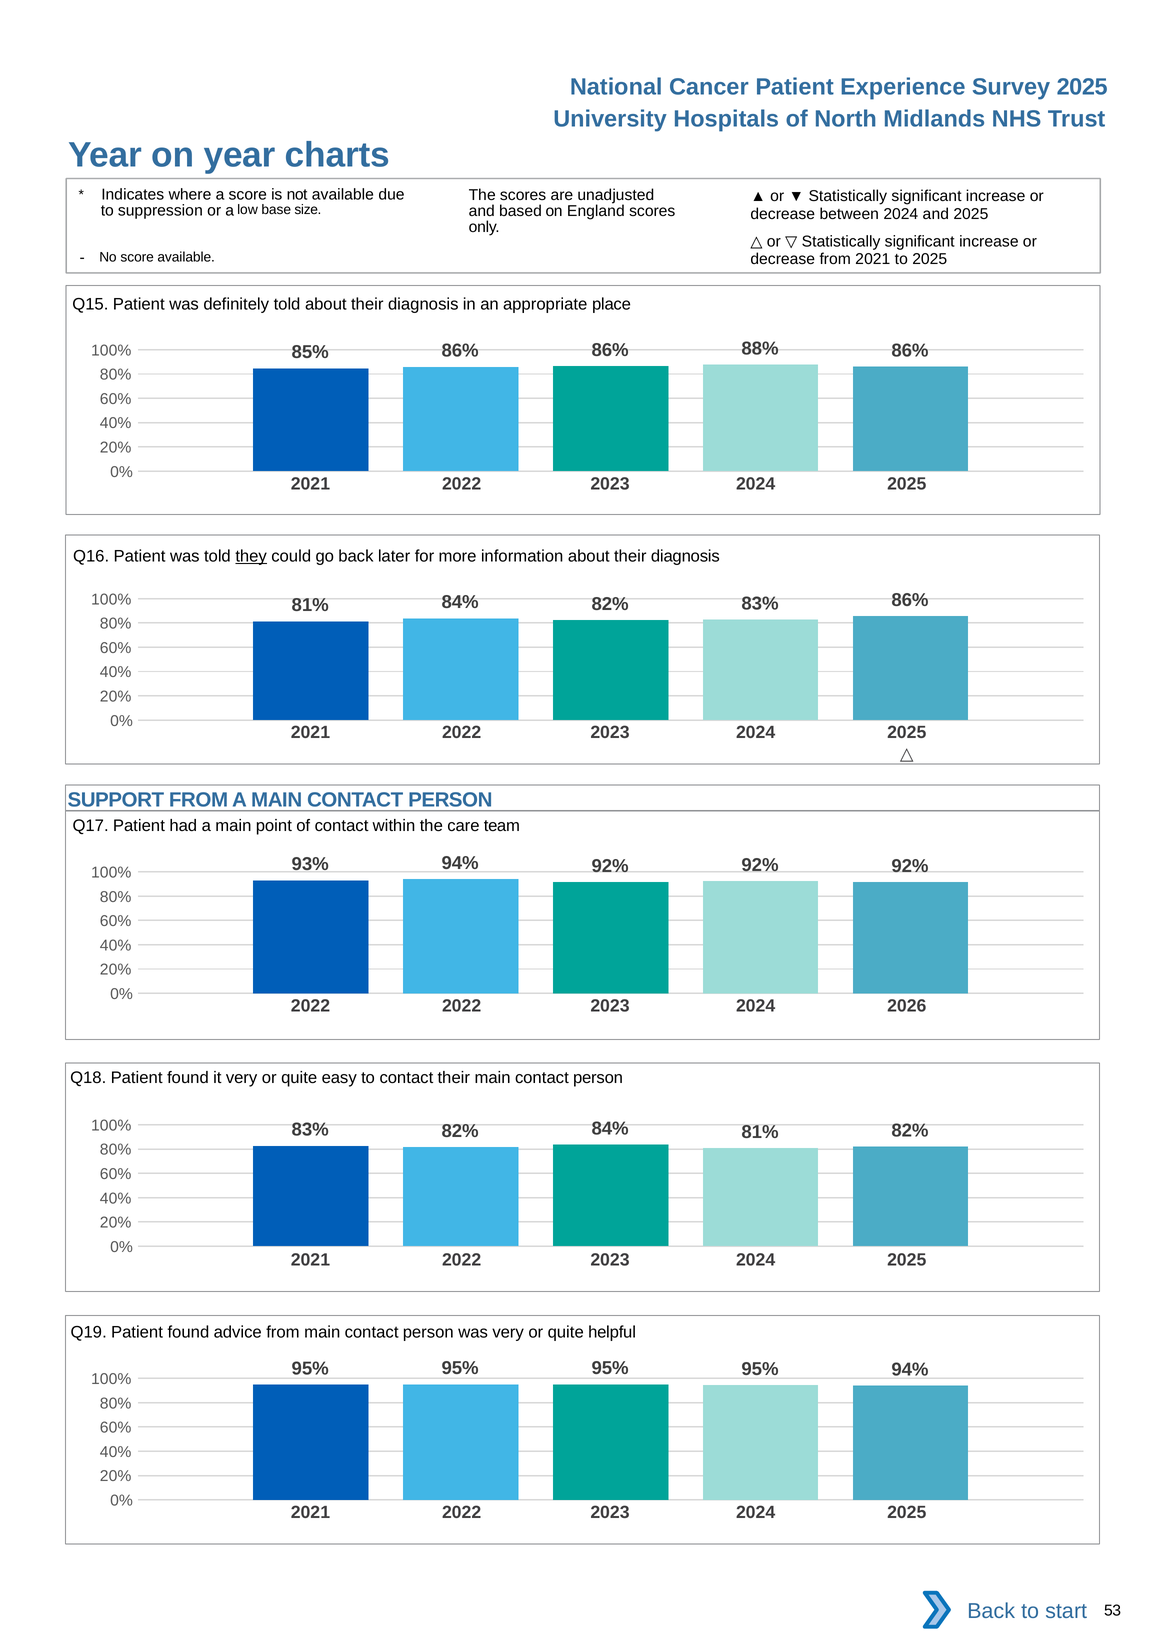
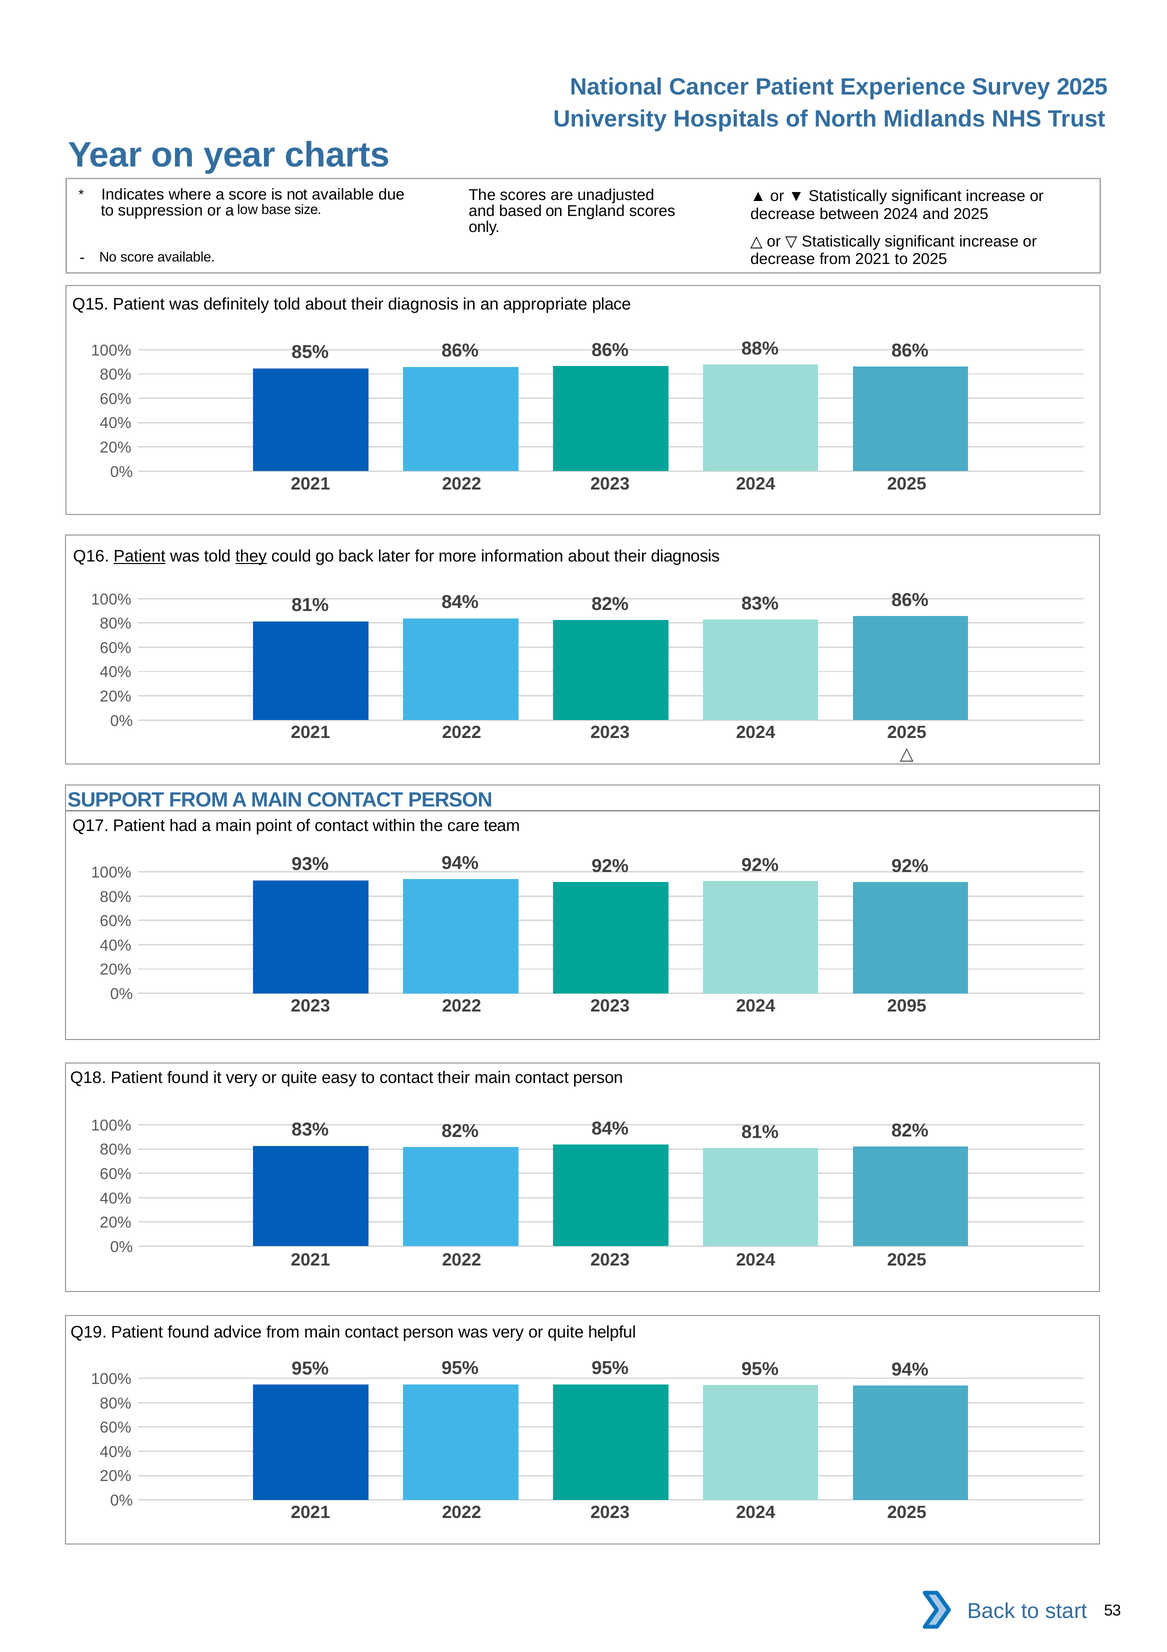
Patient at (139, 556) underline: none -> present
2022 at (310, 1005): 2022 -> 2023
2026: 2026 -> 2095
